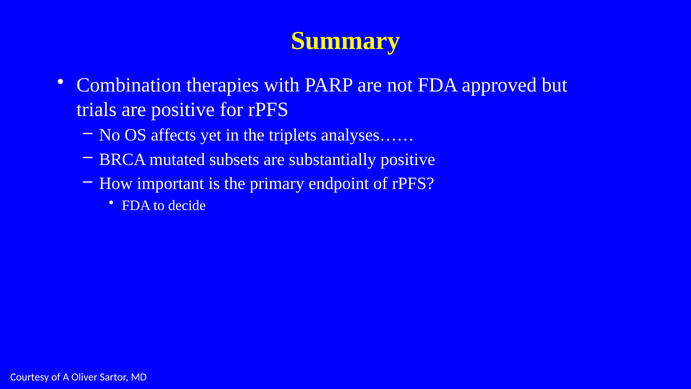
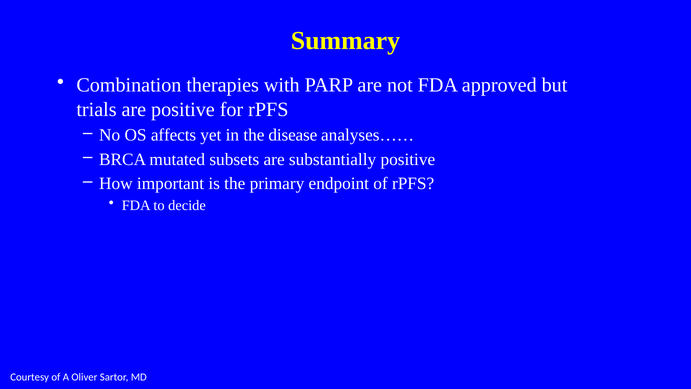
triplets: triplets -> disease
